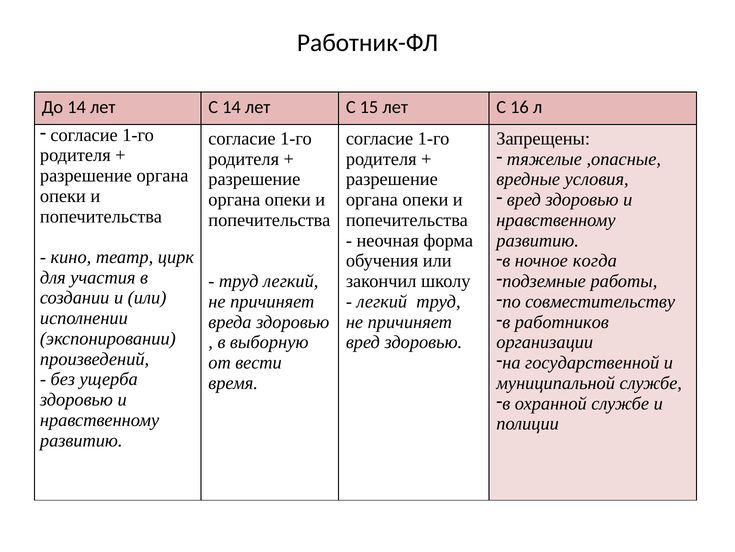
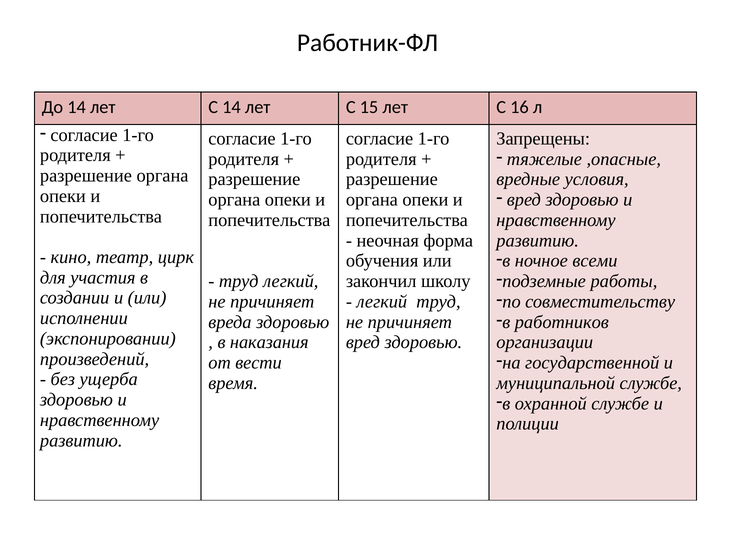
когда: когда -> всеми
выборную: выборную -> наказания
